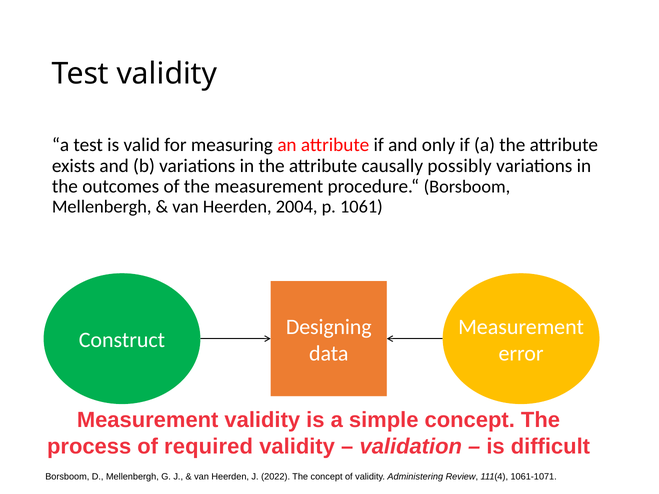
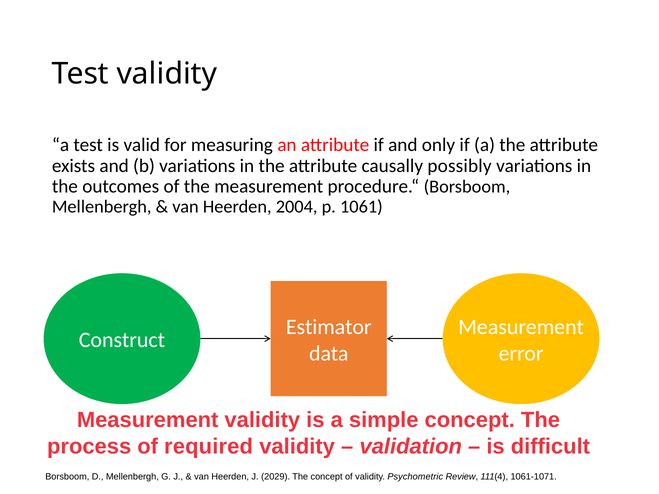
Designing: Designing -> Estimator
2022: 2022 -> 2029
Administering: Administering -> Psychometric
